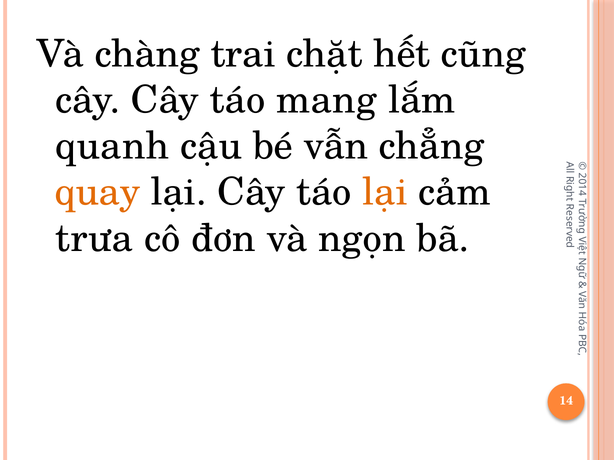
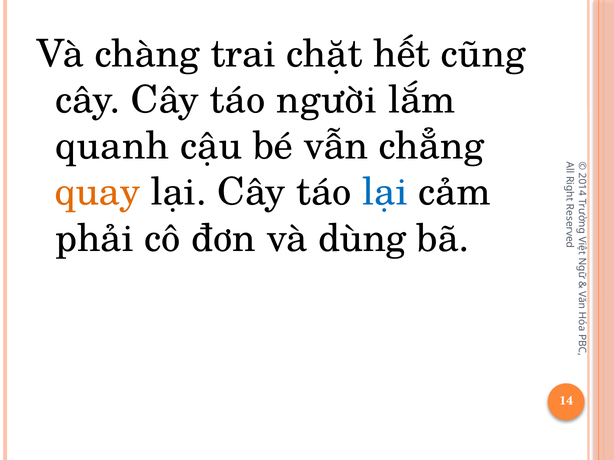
mang: mang -> người
lại at (385, 193) colour: orange -> blue
trưa: trưa -> phải
ngọn: ngọn -> dùng
